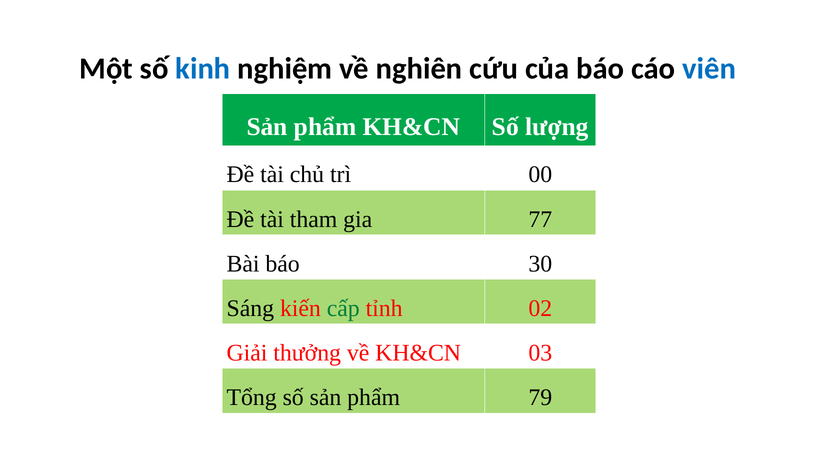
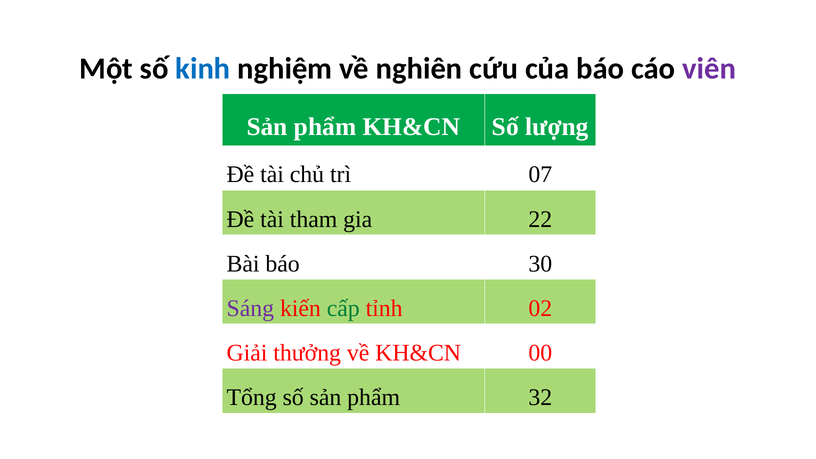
viên colour: blue -> purple
00: 00 -> 07
77: 77 -> 22
Sáng colour: black -> purple
03: 03 -> 00
79: 79 -> 32
